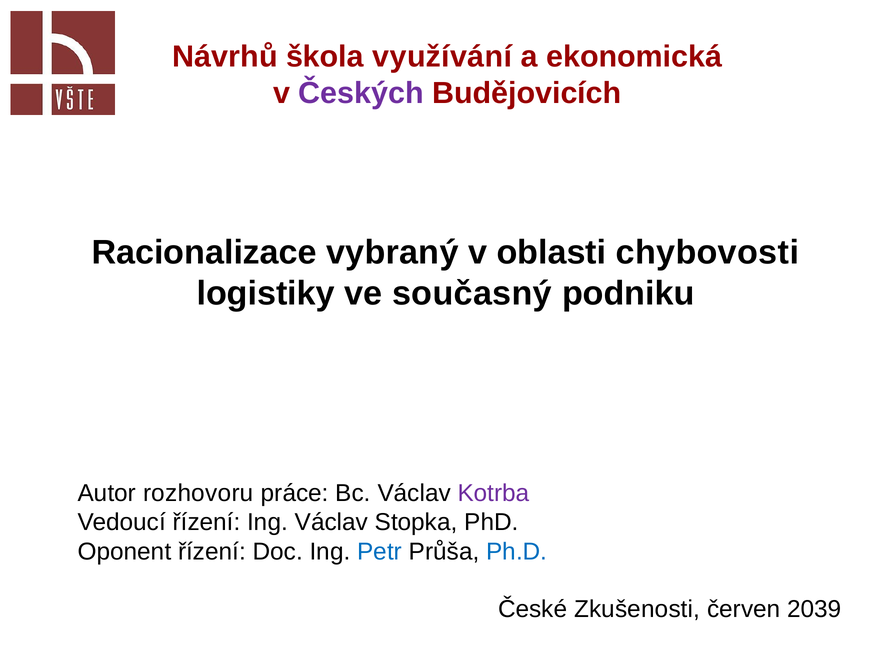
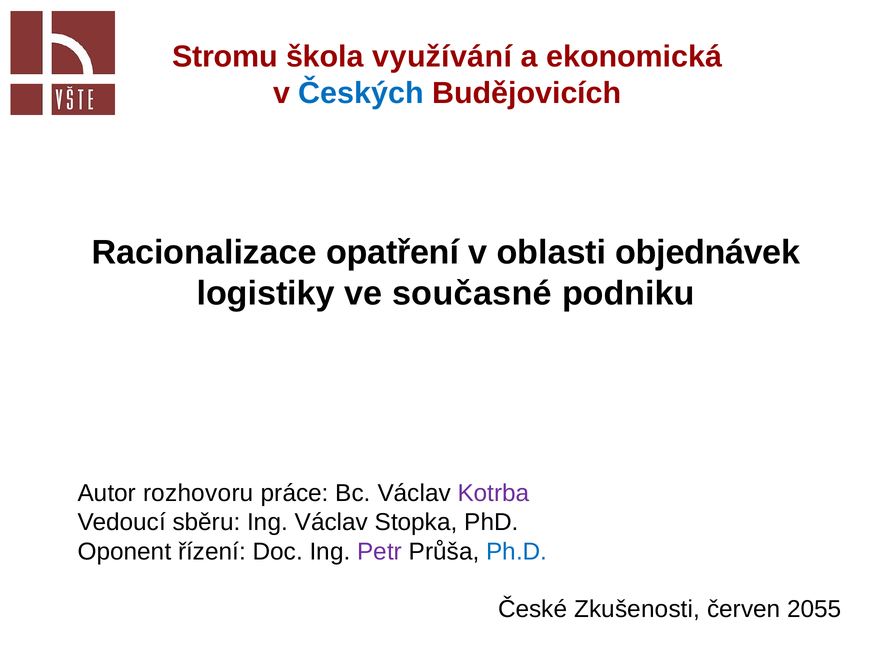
Návrhů: Návrhů -> Stromu
Českých colour: purple -> blue
vybraný: vybraný -> opatření
chybovosti: chybovosti -> objednávek
současný: současný -> současné
Vedoucí řízení: řízení -> sběru
Petr colour: blue -> purple
2039: 2039 -> 2055
